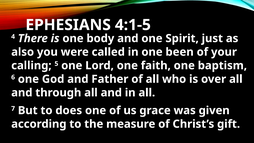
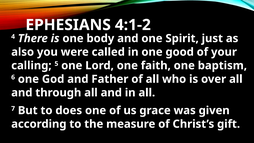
4:1-5: 4:1-5 -> 4:1-2
been: been -> good
